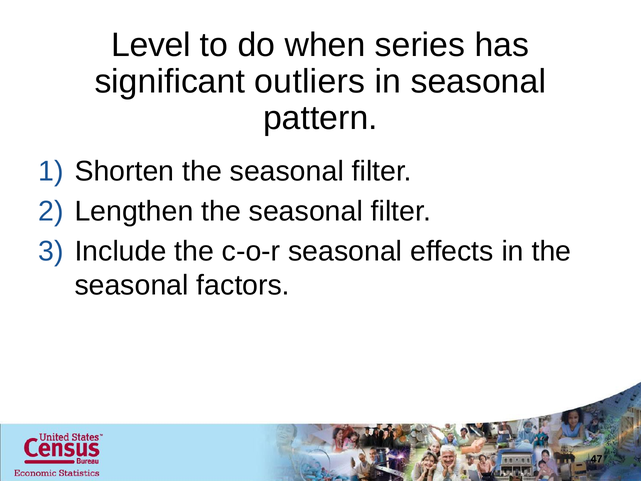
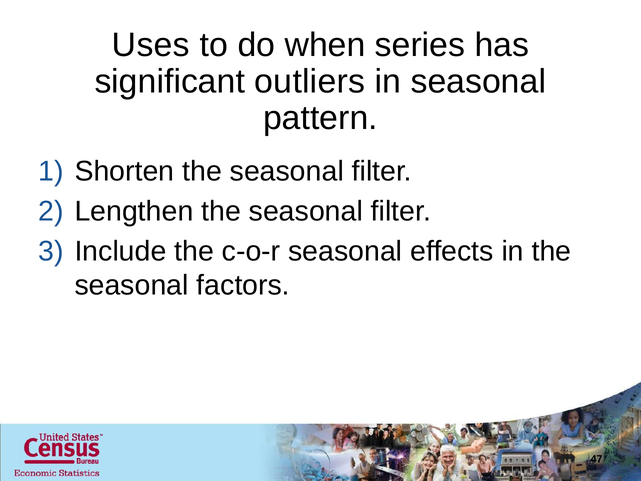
Level: Level -> Uses
